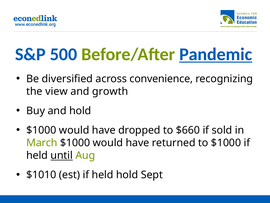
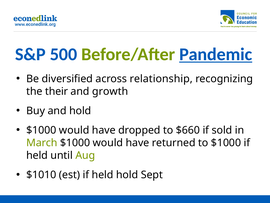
convenience: convenience -> relationship
view: view -> their
until underline: present -> none
